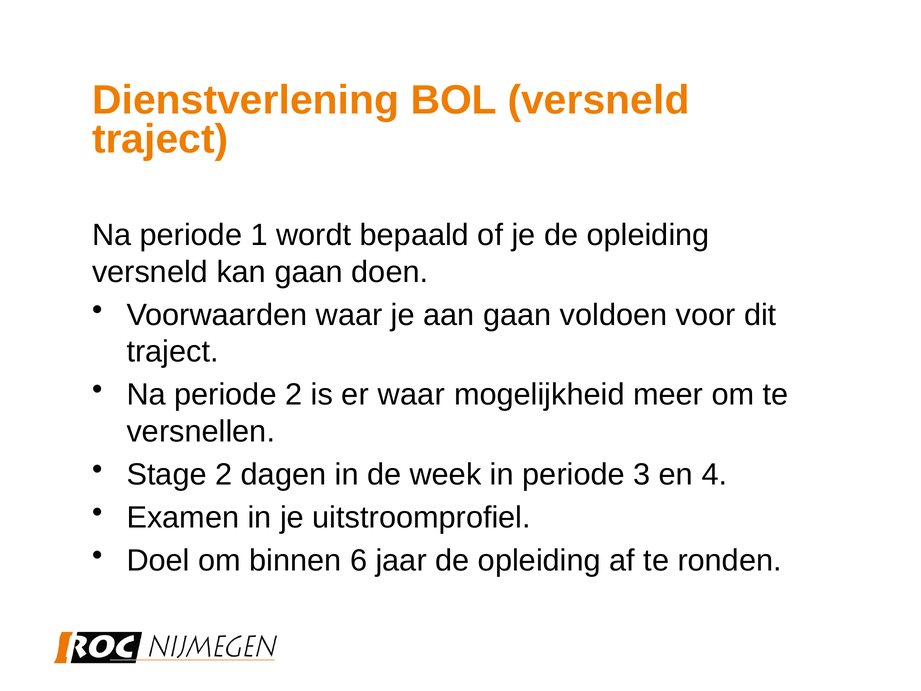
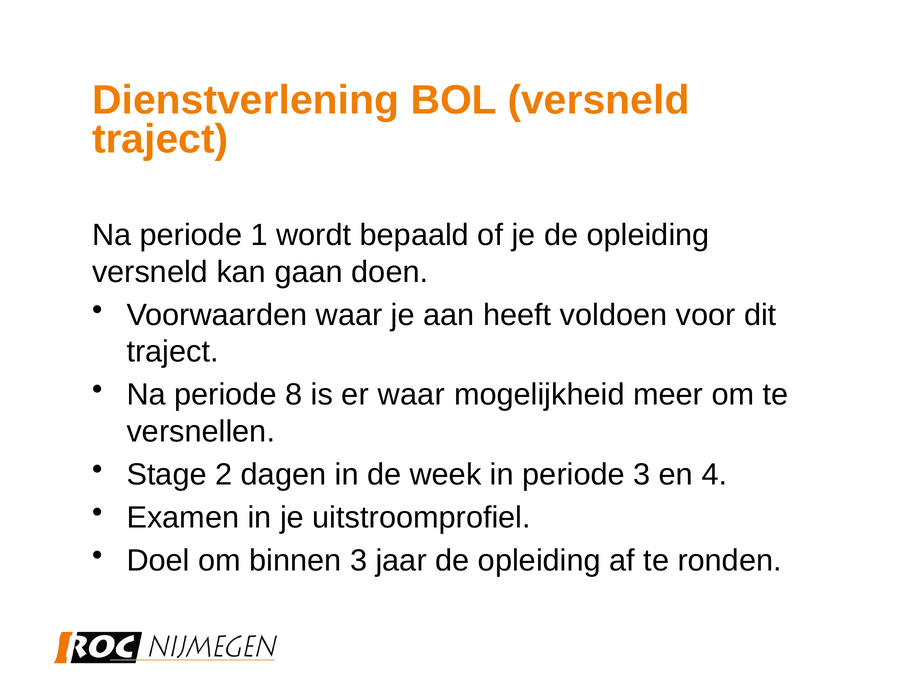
aan gaan: gaan -> heeft
periode 2: 2 -> 8
binnen 6: 6 -> 3
